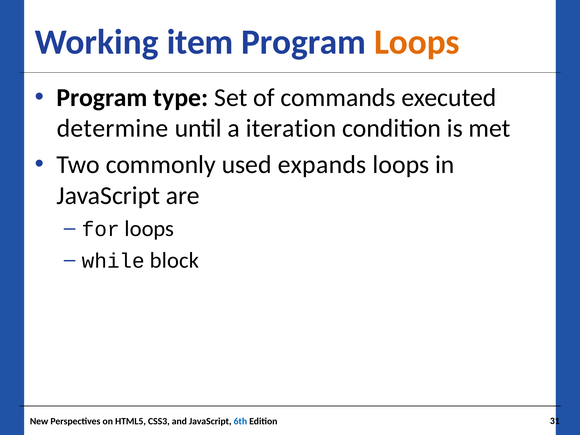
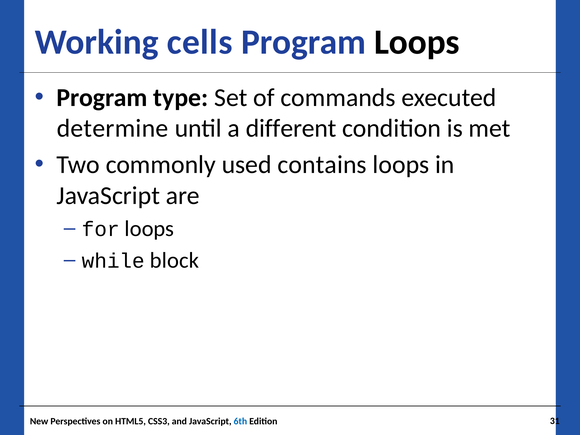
item: item -> cells
Loops at (417, 42) colour: orange -> black
iteration: iteration -> different
expands: expands -> contains
